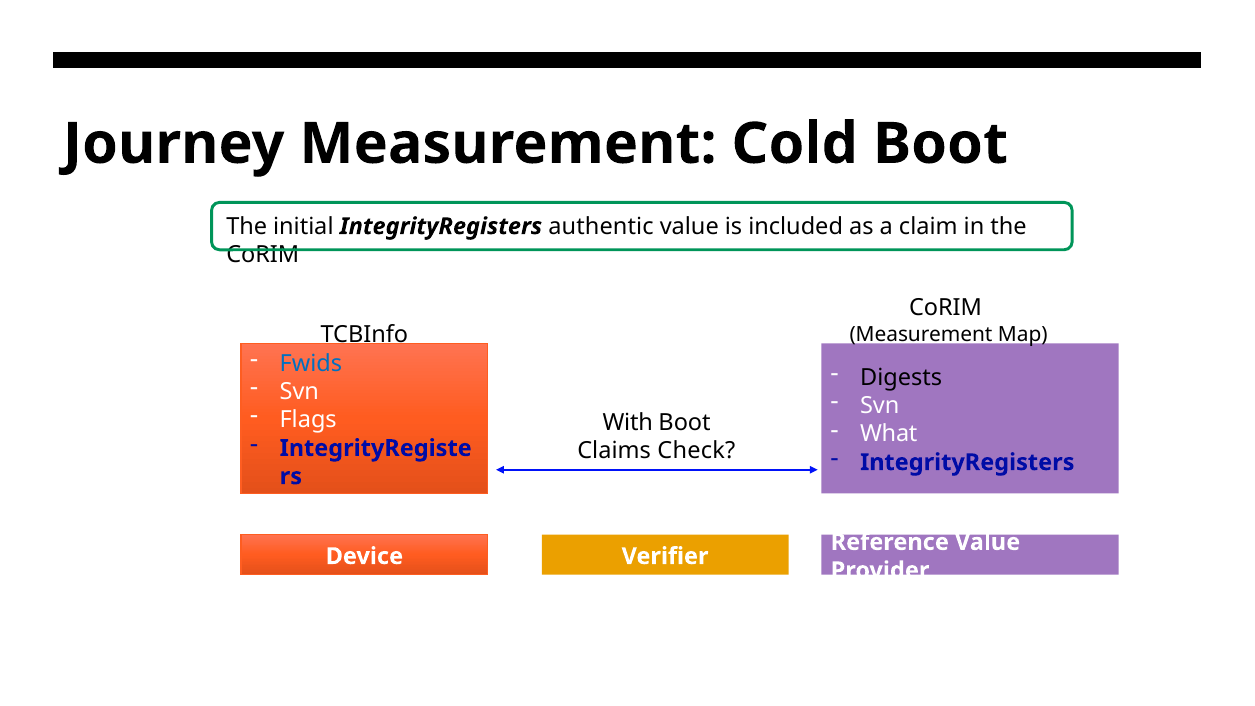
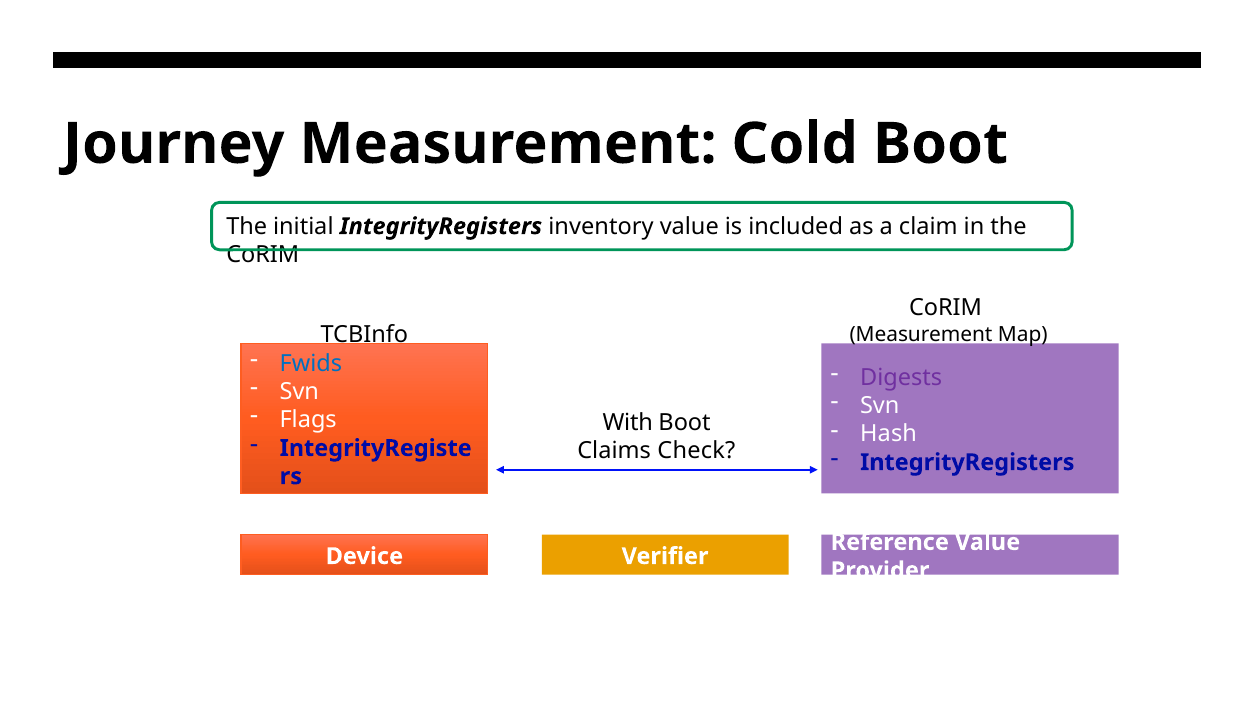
authentic: authentic -> inventory
Digests colour: black -> purple
What: What -> Hash
